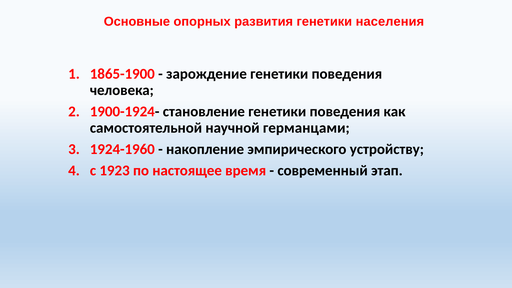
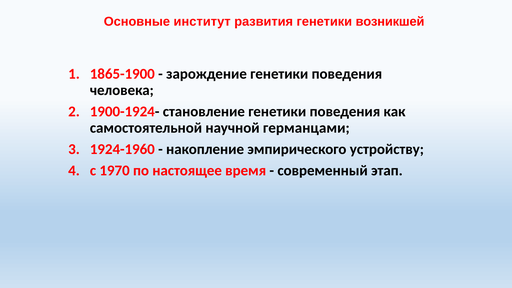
опорных: опорных -> институт
населения: населения -> возникшей
1923: 1923 -> 1970
